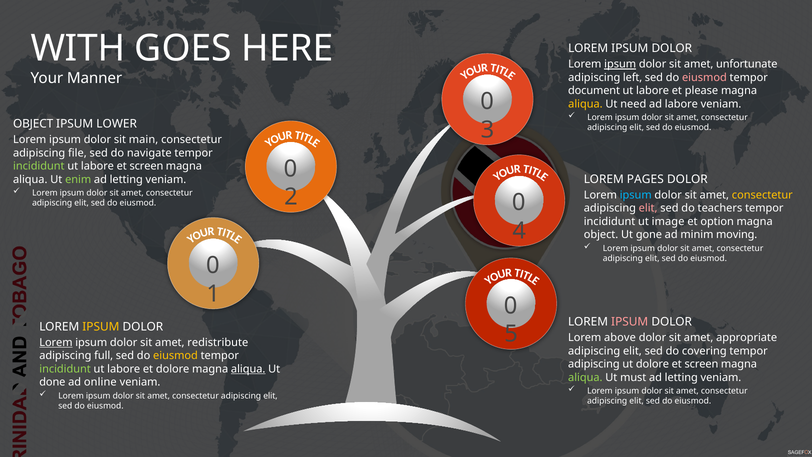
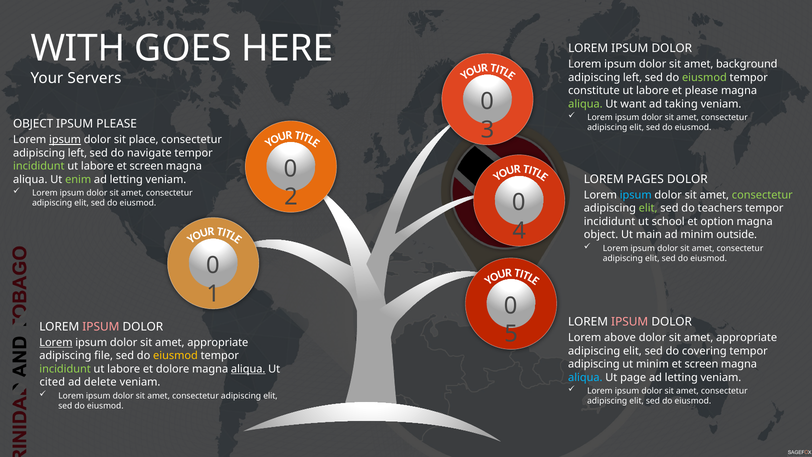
ipsum at (620, 64) underline: present -> none
unfortunate: unfortunate -> background
Manner: Manner -> Servers
eiusmod at (704, 77) colour: pink -> light green
document: document -> constitute
aliqua at (585, 104) colour: yellow -> light green
need: need -> want
ad labore: labore -> taking
IPSUM LOWER: LOWER -> PLEASE
ipsum at (65, 140) underline: none -> present
main: main -> place
file at (77, 153): file -> left
consectetur at (762, 195) colour: yellow -> light green
elit at (648, 208) colour: pink -> light green
image: image -> school
gone: gone -> main
moving: moving -> outside
IPSUM at (101, 327) colour: yellow -> pink
redistribute at (218, 342): redistribute -> appropriate
full: full -> file
ut dolore: dolore -> minim
aliqua at (585, 377) colour: light green -> light blue
must: must -> page
done: done -> cited
online: online -> delete
